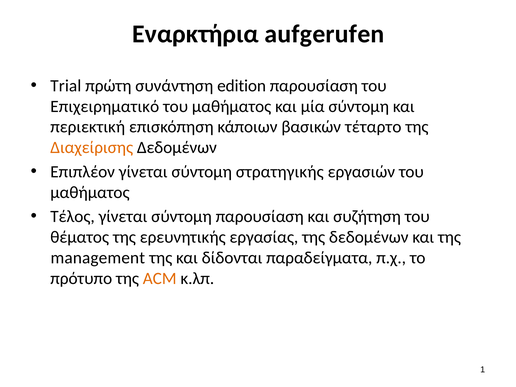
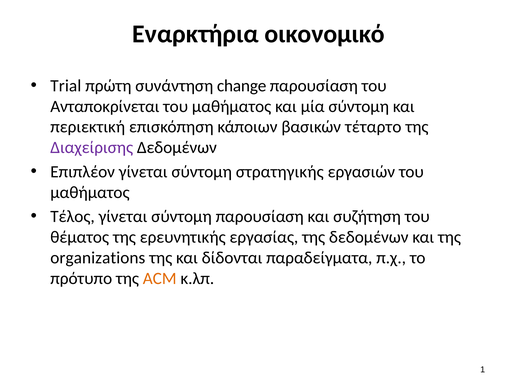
aufgerufen: aufgerufen -> οικονομικό
edition: edition -> change
Επιχειρηματικό: Επιχειρηματικό -> Ανταποκρίνεται
Διαχείρισης colour: orange -> purple
management: management -> organizations
